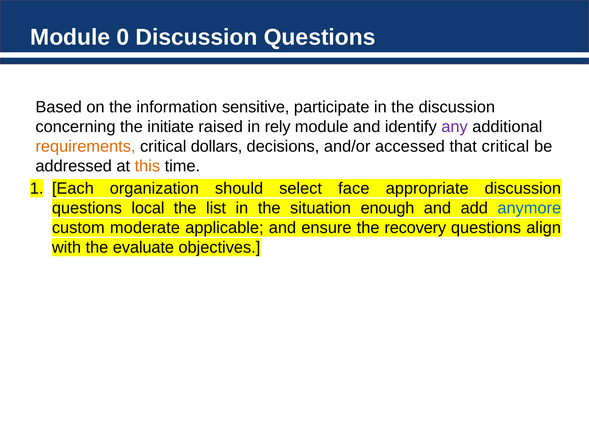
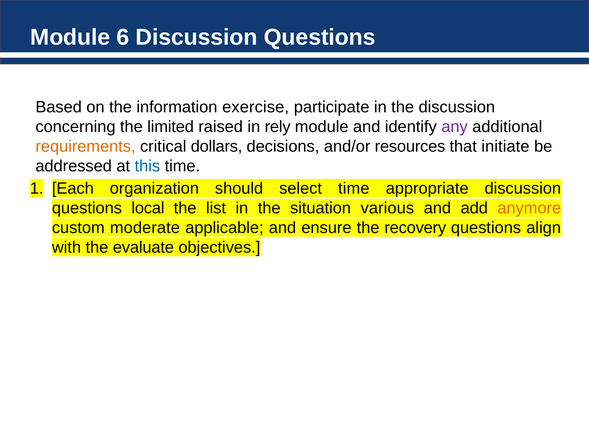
0: 0 -> 6
sensitive: sensitive -> exercise
initiate: initiate -> limited
accessed: accessed -> resources
that critical: critical -> initiate
this colour: orange -> blue
select face: face -> time
enough: enough -> various
anymore colour: blue -> orange
